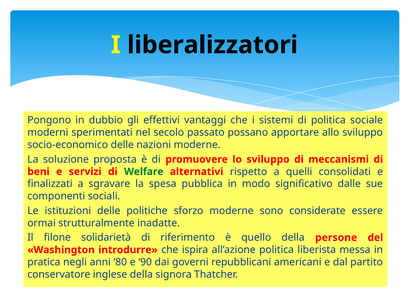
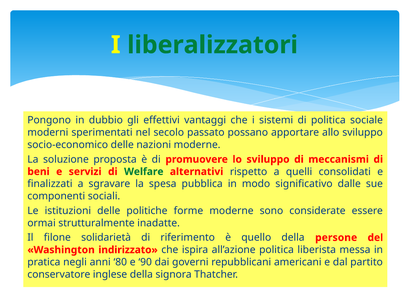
liberalizzatori colour: black -> green
sforzo: sforzo -> forme
introdurre: introdurre -> indirizzato
